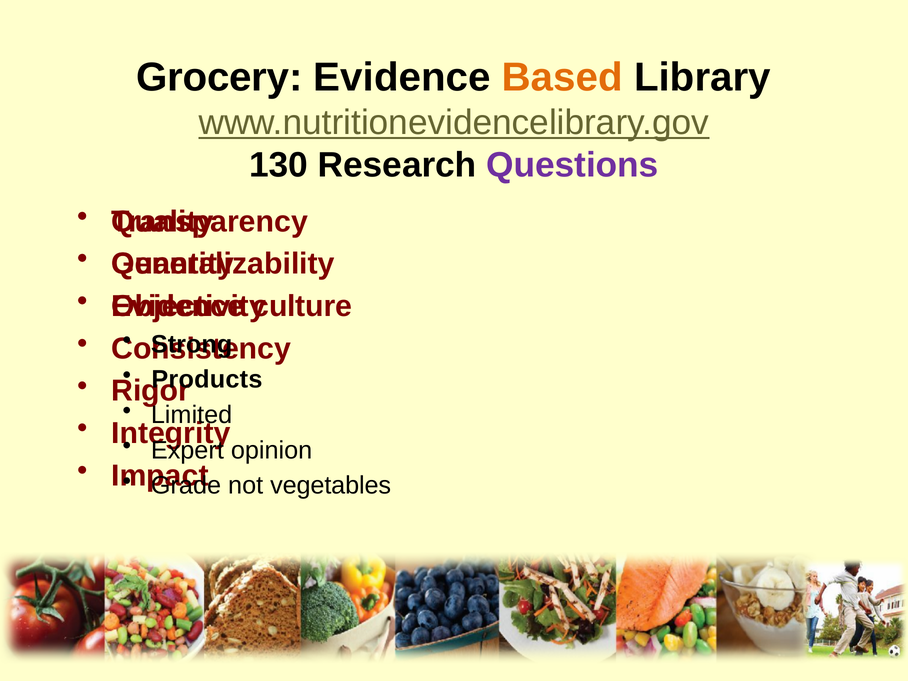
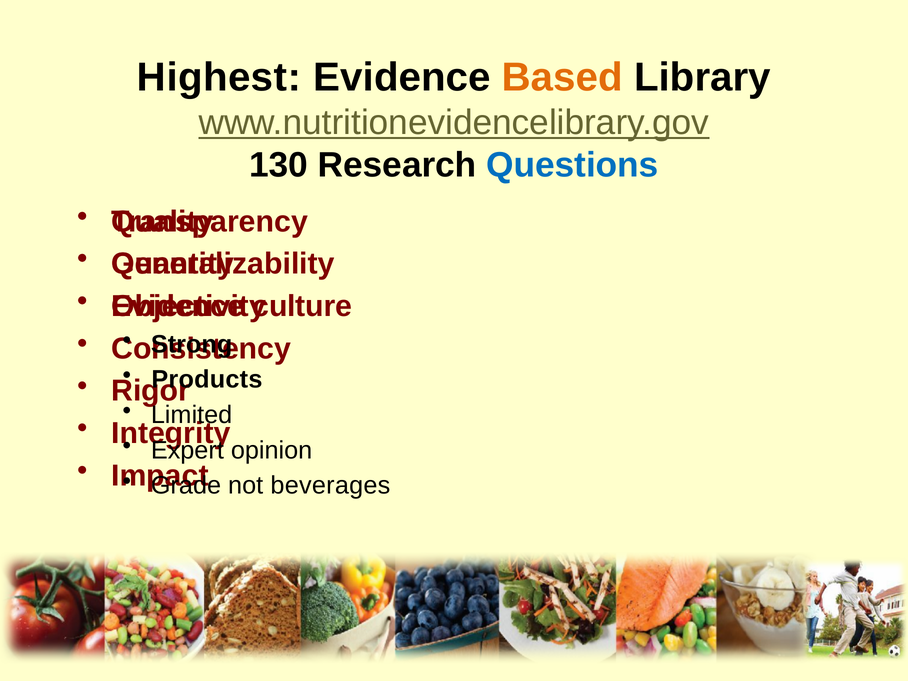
Grocery: Grocery -> Highest
Questions colour: purple -> blue
vegetables: vegetables -> beverages
